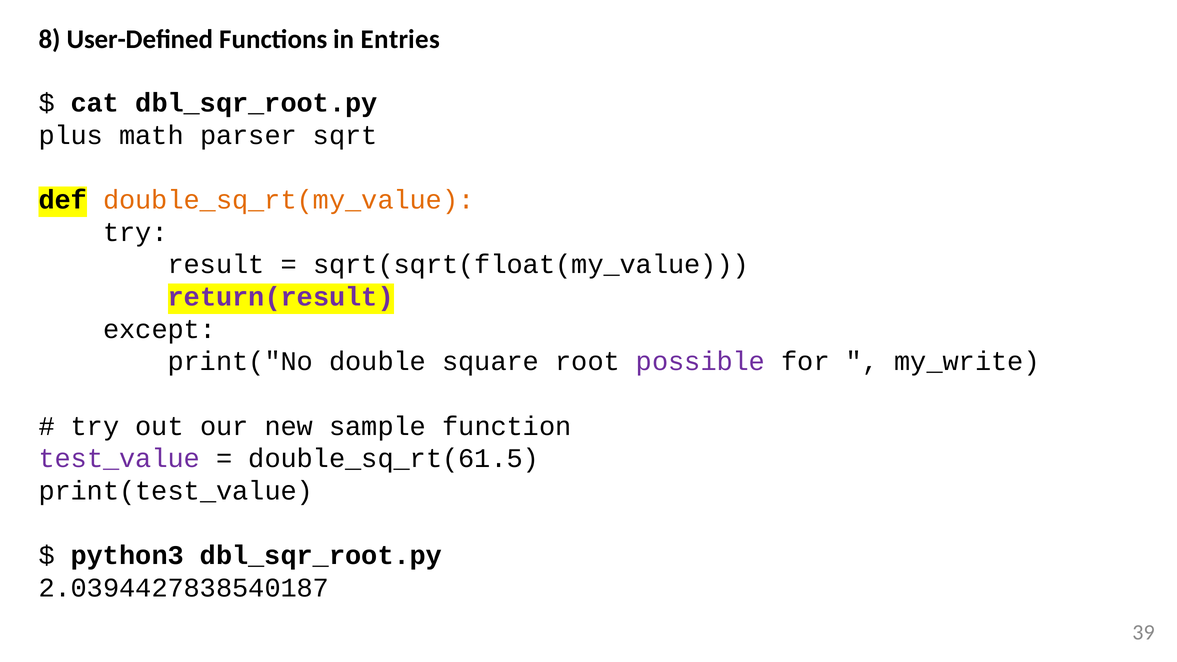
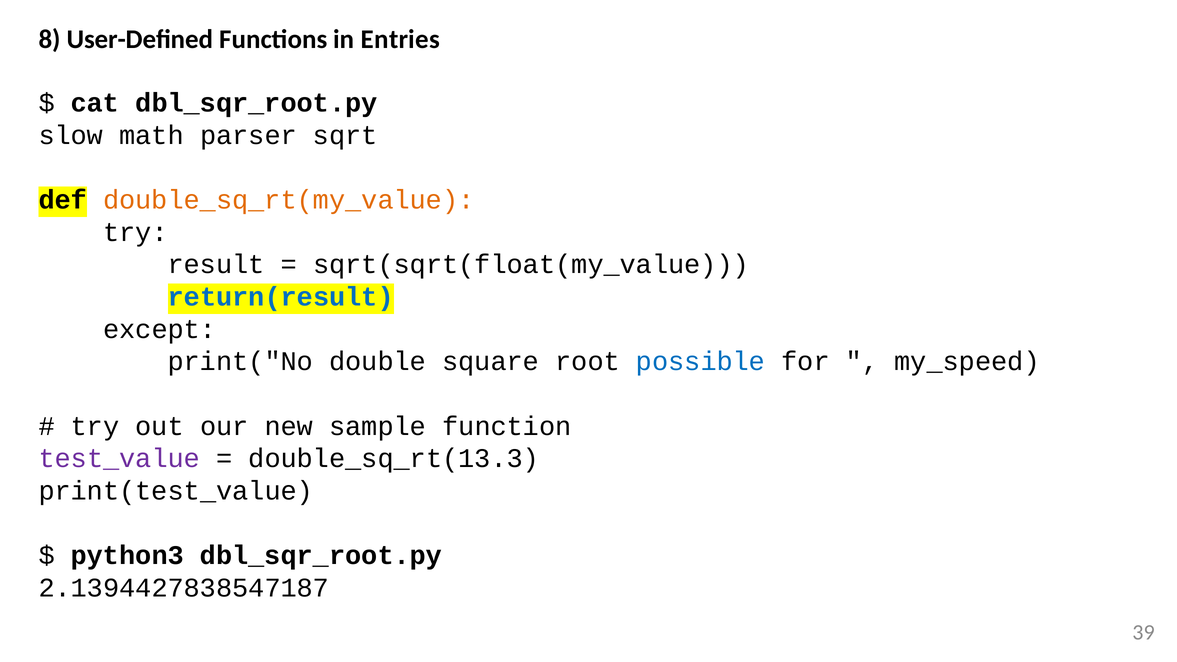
plus: plus -> slow
return(result colour: purple -> blue
possible colour: purple -> blue
my_write: my_write -> my_speed
double_sq_rt(61.5: double_sq_rt(61.5 -> double_sq_rt(13.3
2.0394427838540187: 2.0394427838540187 -> 2.1394427838547187
